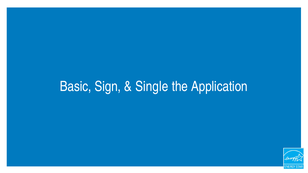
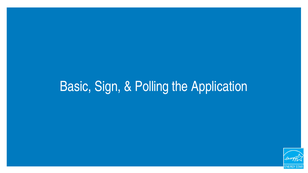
Single: Single -> Polling
